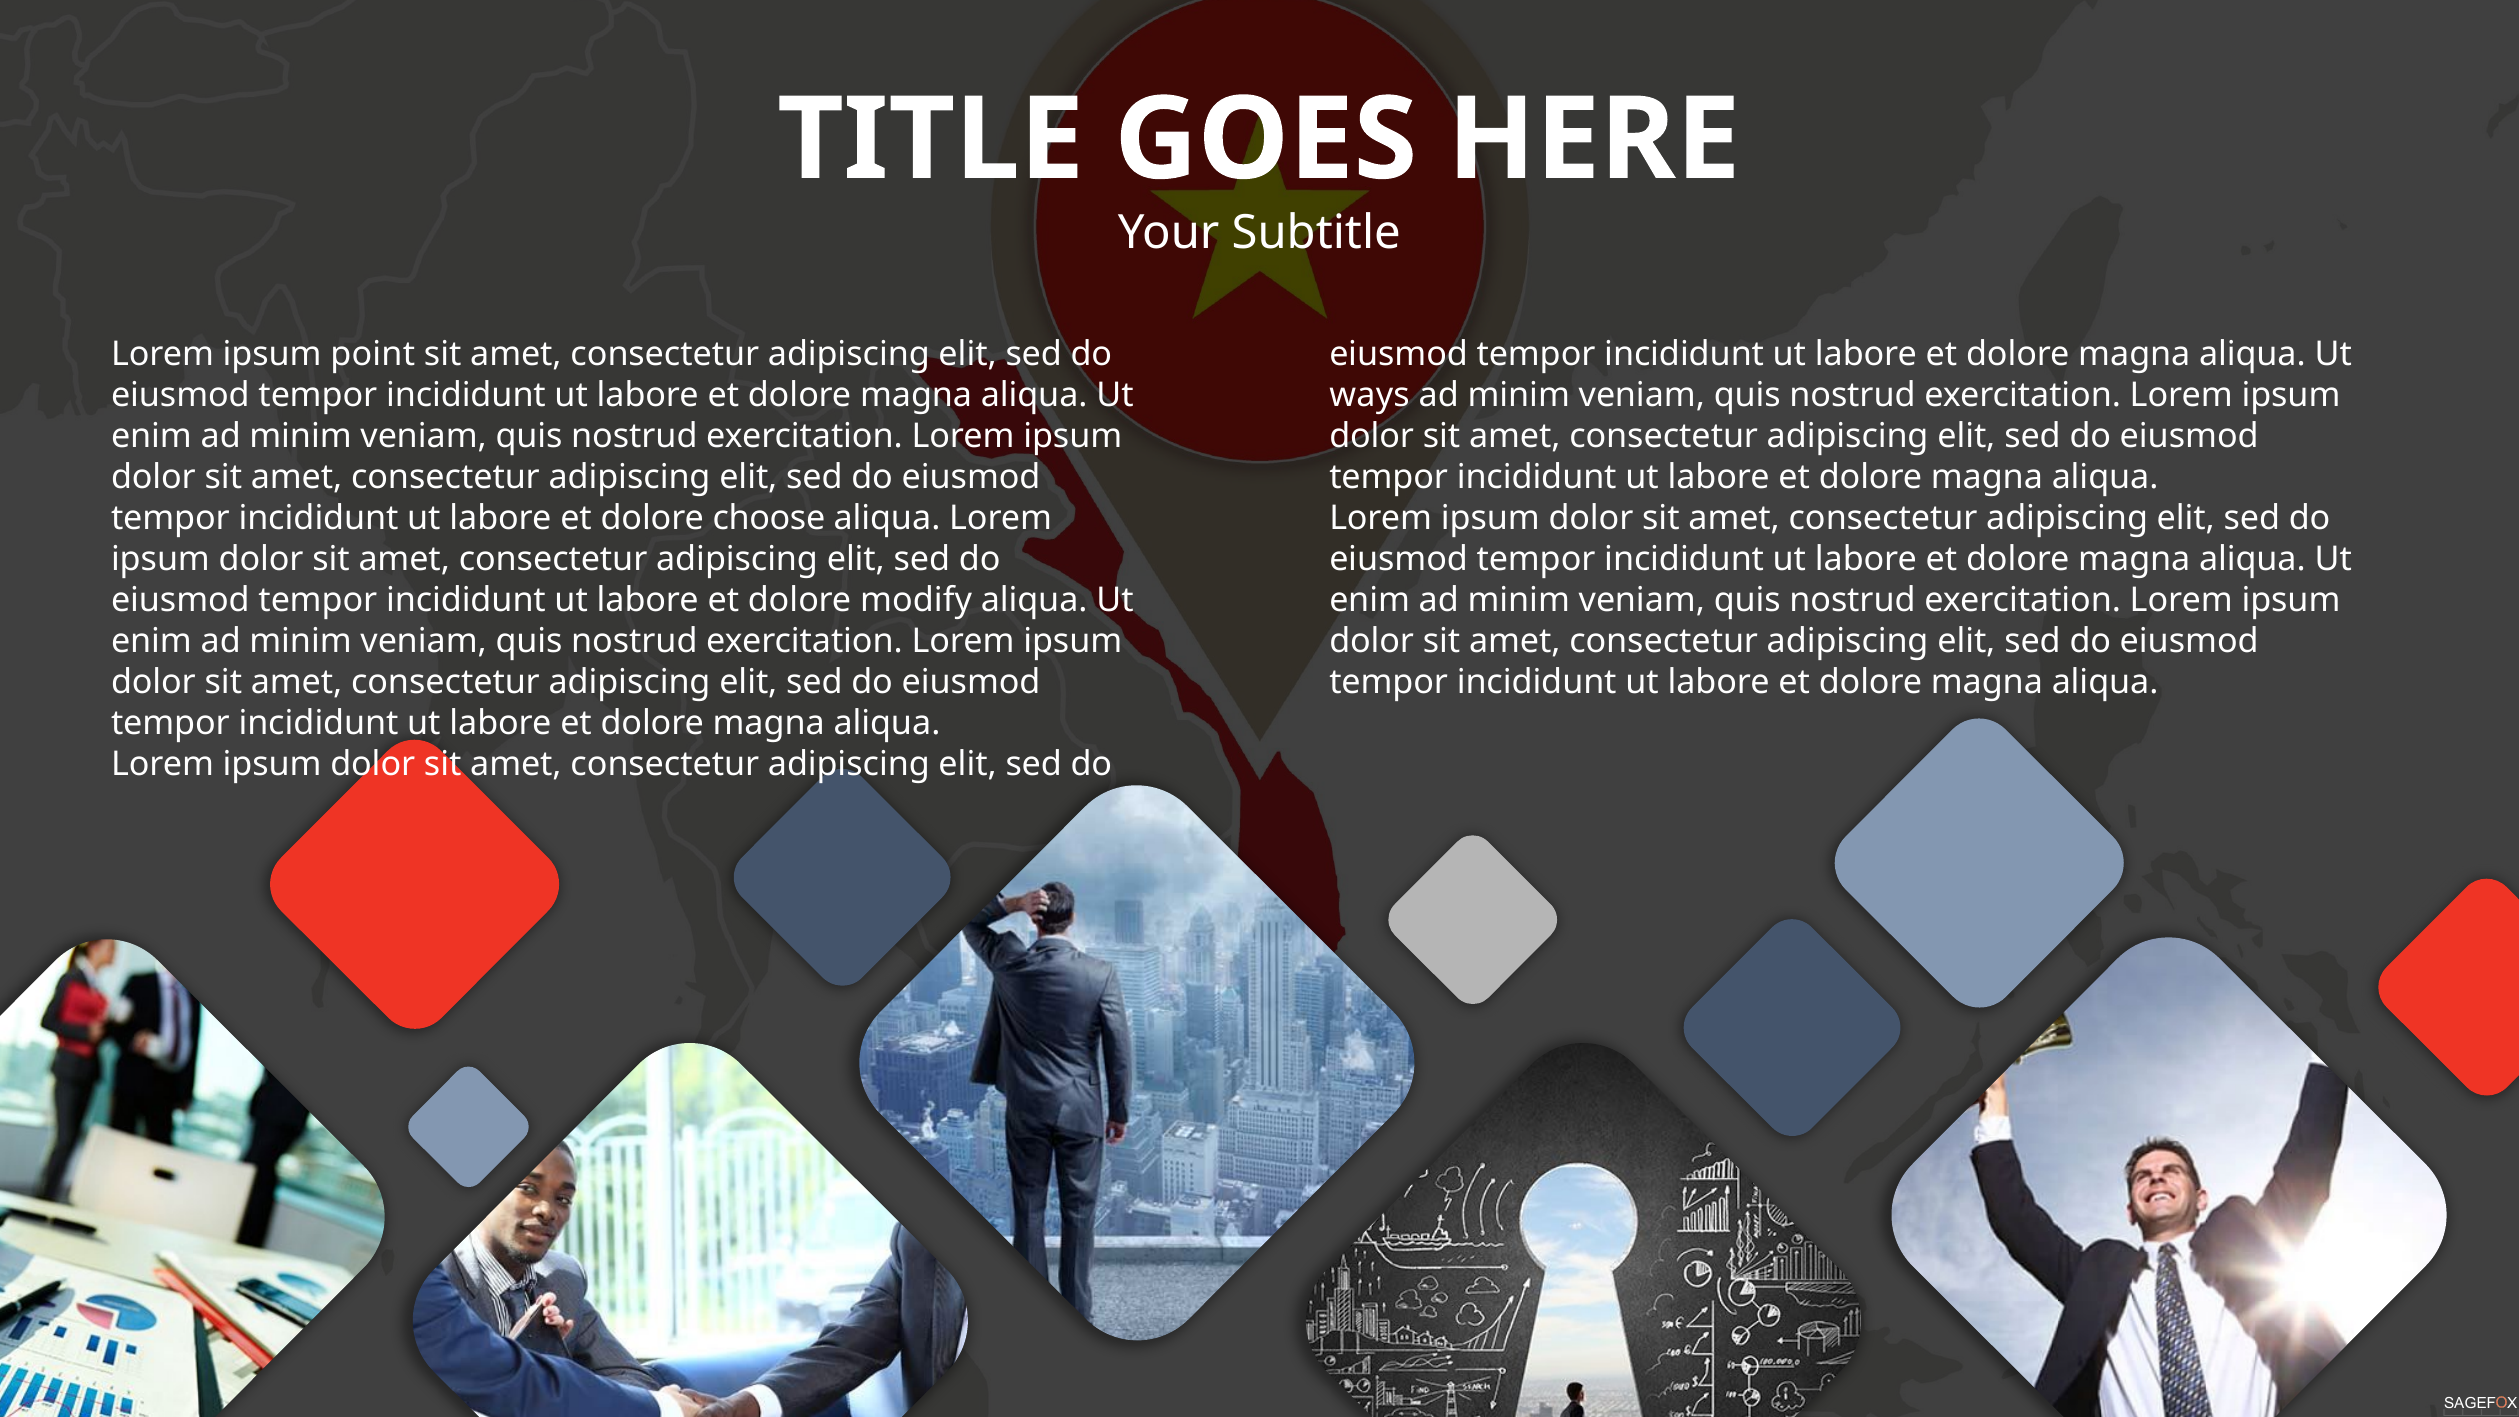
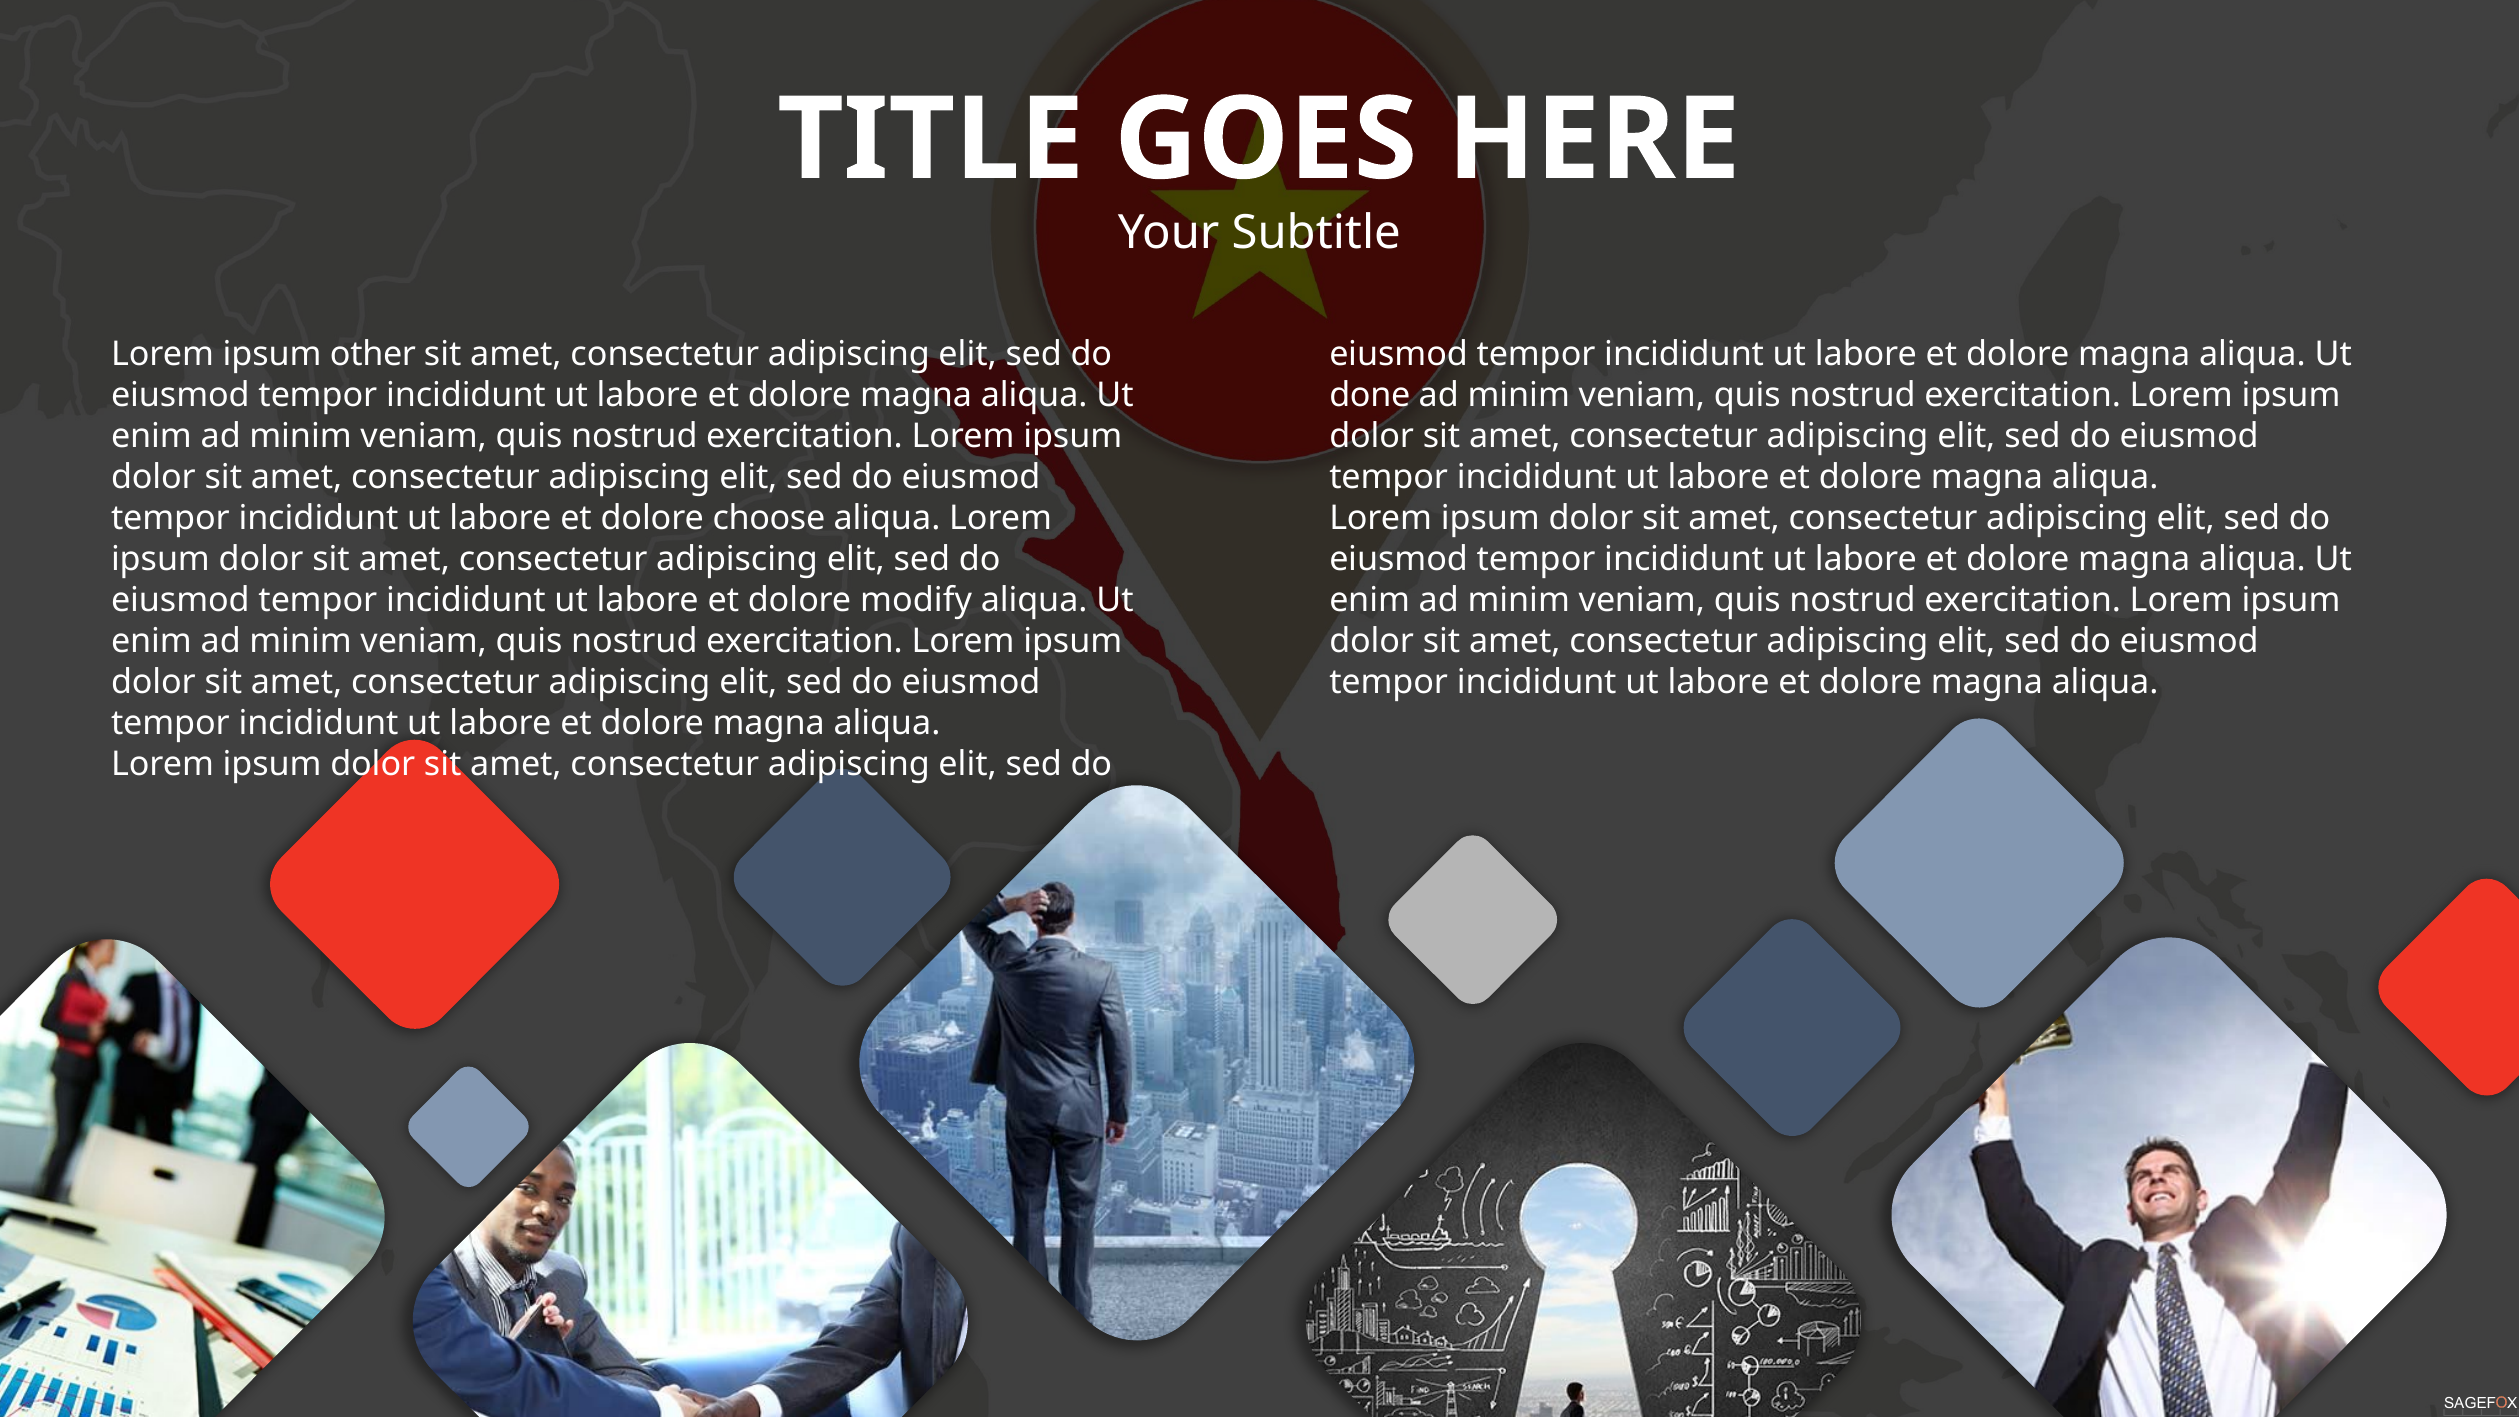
point: point -> other
ways: ways -> done
